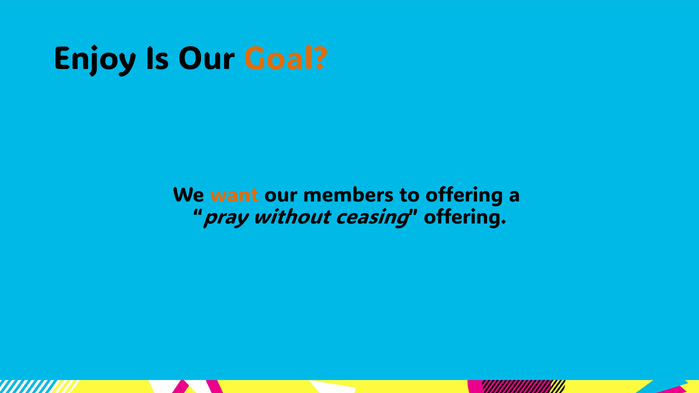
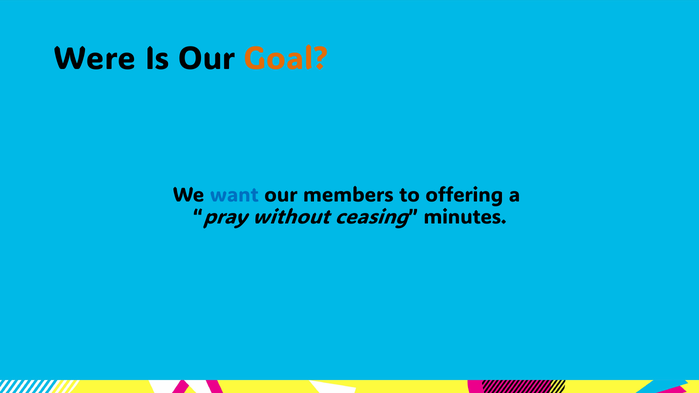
Enjoy: Enjoy -> Were
want colour: orange -> blue
ceasing offering: offering -> minutes
